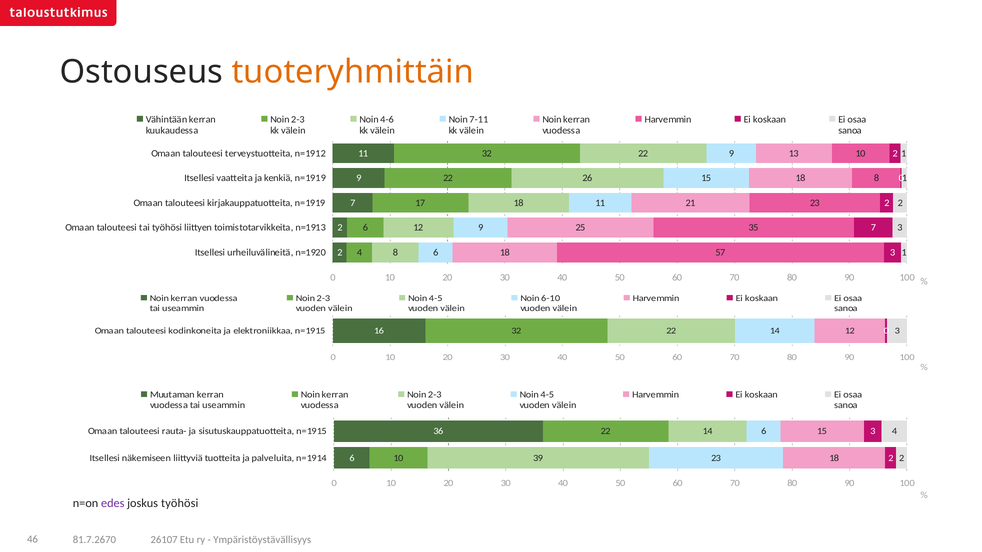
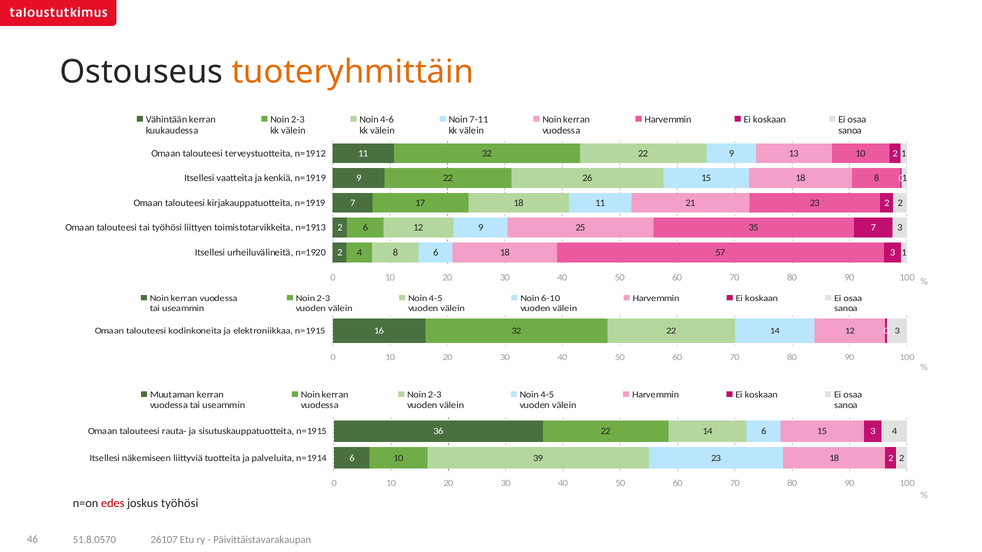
edes colour: purple -> red
81.7.2670: 81.7.2670 -> 51.8.0570
Ympäristöystävällisyys: Ympäristöystävällisyys -> Päivittäistavarakaupan
